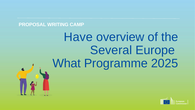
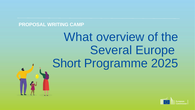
Have: Have -> What
What: What -> Short
